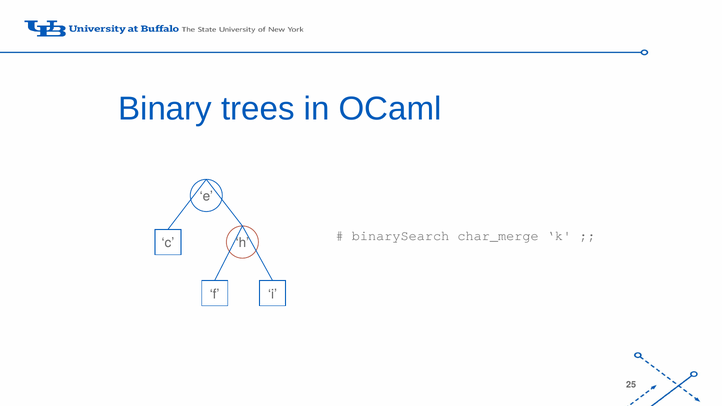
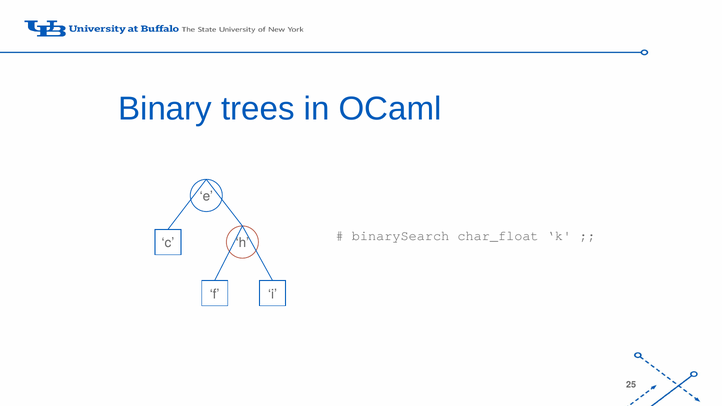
char_merge: char_merge -> char_float
